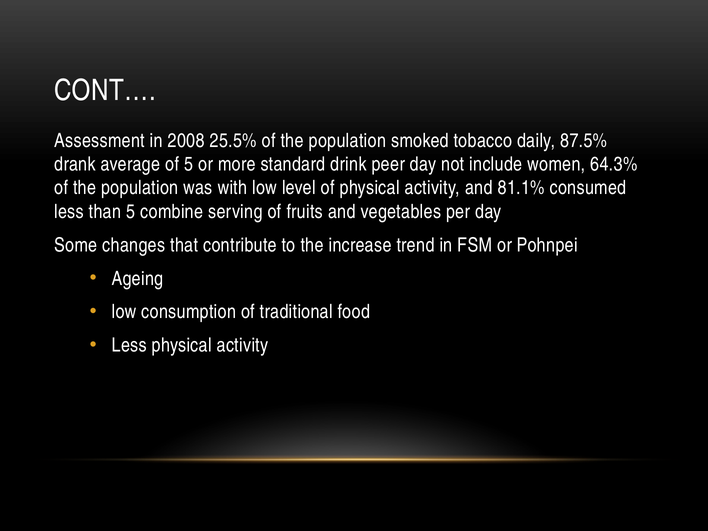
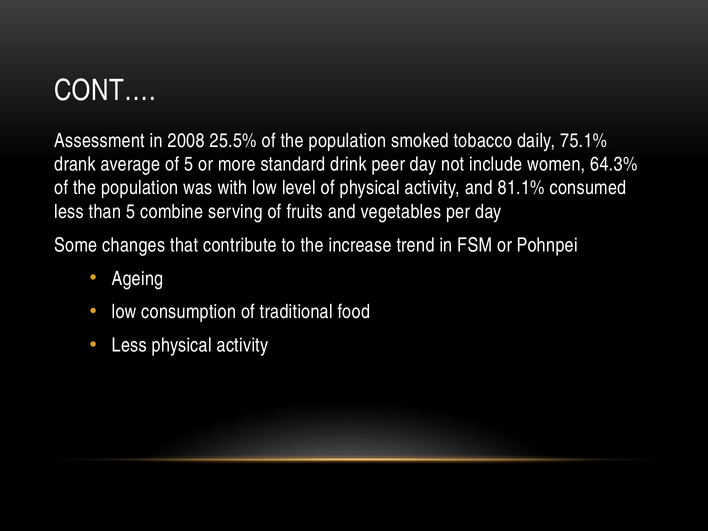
87.5%: 87.5% -> 75.1%
